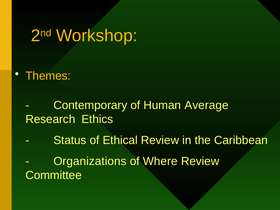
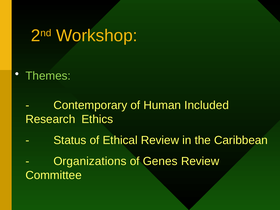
Themes colour: yellow -> light green
Average: Average -> Included
Where: Where -> Genes
